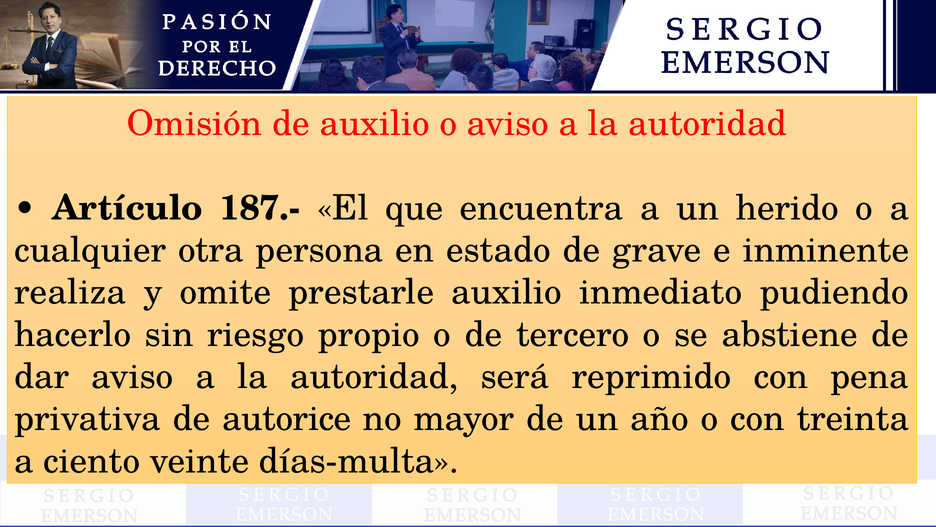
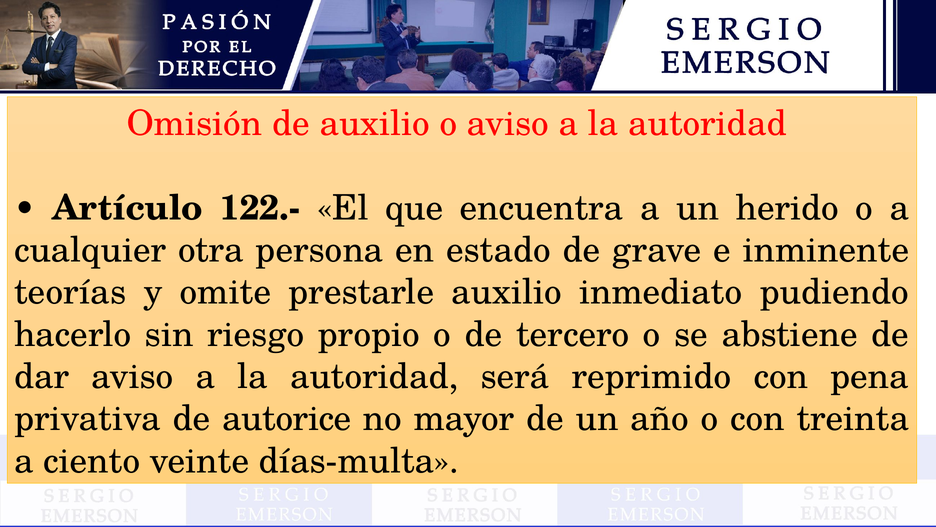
187.-: 187.- -> 122.-
realiza: realiza -> teorías
